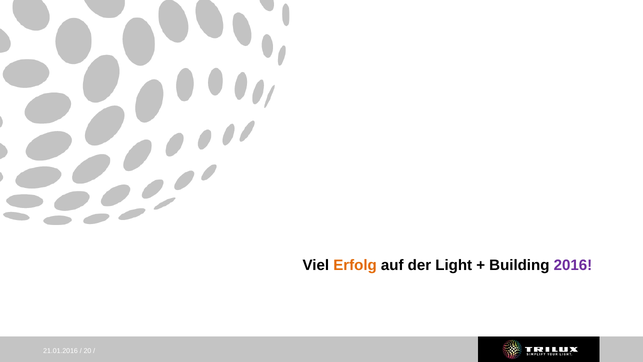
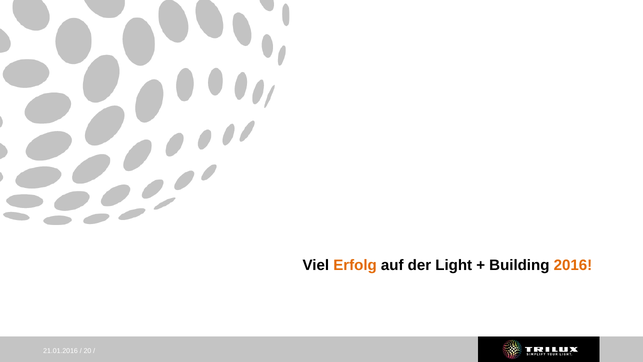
2016 colour: purple -> orange
